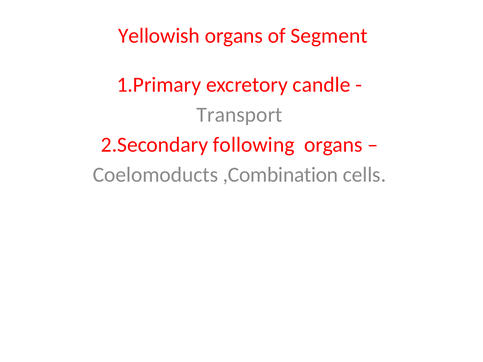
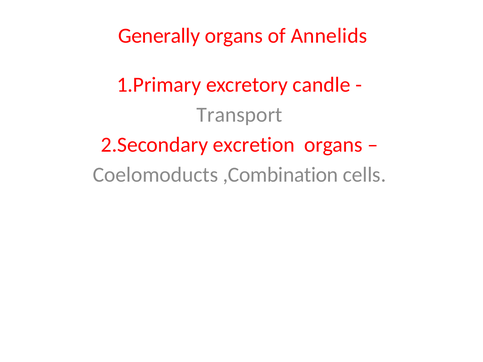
Yellowish: Yellowish -> Generally
Segment: Segment -> Annelids
following: following -> excretion
